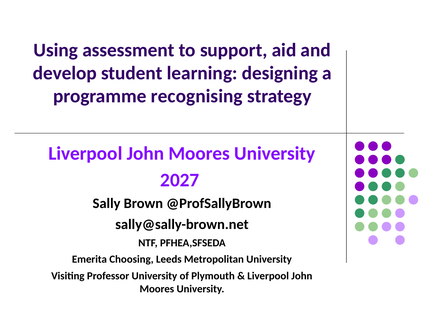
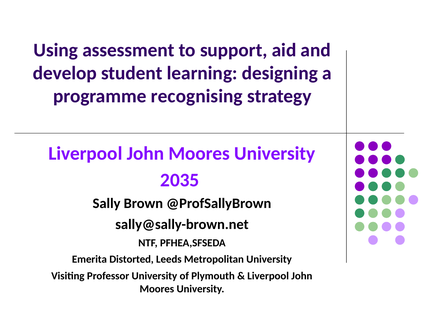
2027: 2027 -> 2035
Choosing: Choosing -> Distorted
